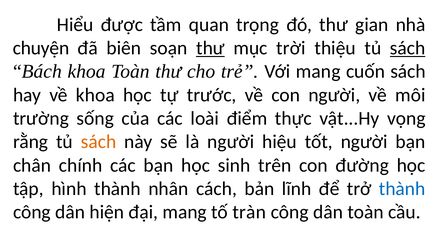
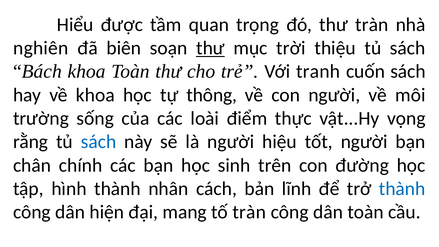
thư gian: gian -> tràn
chuyện: chuyện -> nghiên
sách at (408, 48) underline: present -> none
Với mang: mang -> tranh
trước: trước -> thông
sách at (99, 142) colour: orange -> blue
